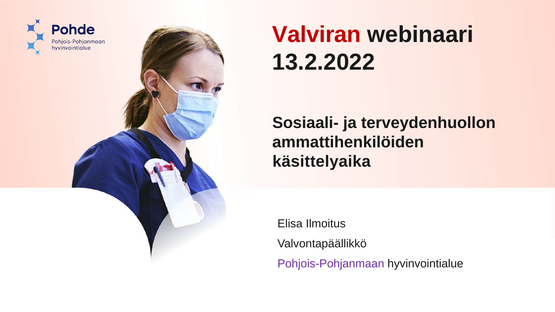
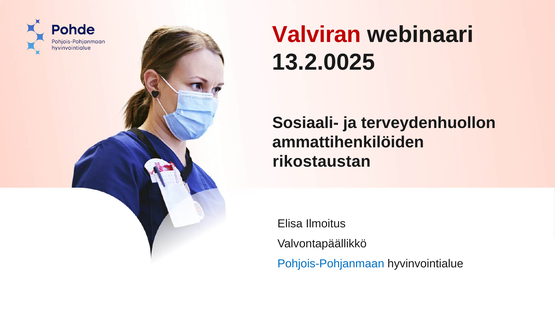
13.2.2022: 13.2.2022 -> 13.2.0025
käsittelyaika: käsittelyaika -> rikostaustan
Pohjois-Pohjanmaan colour: purple -> blue
